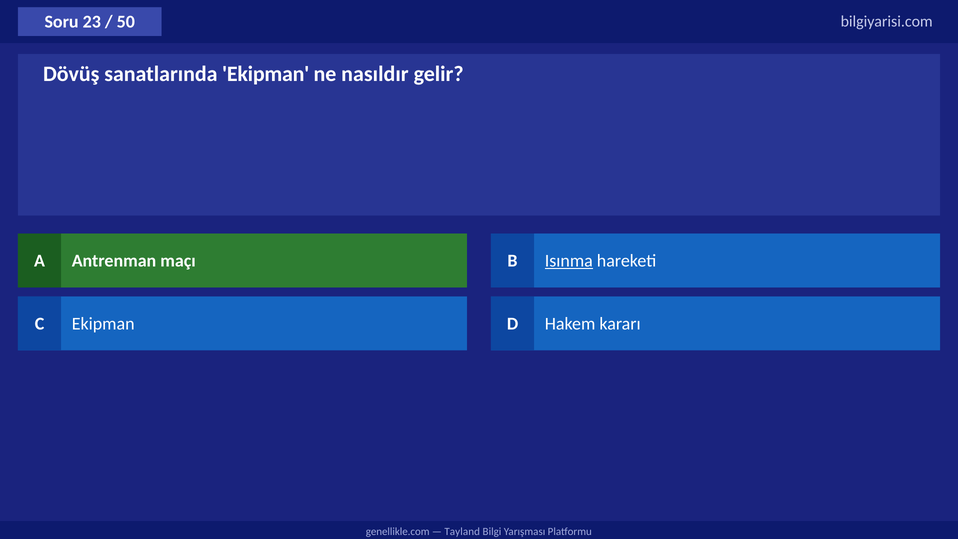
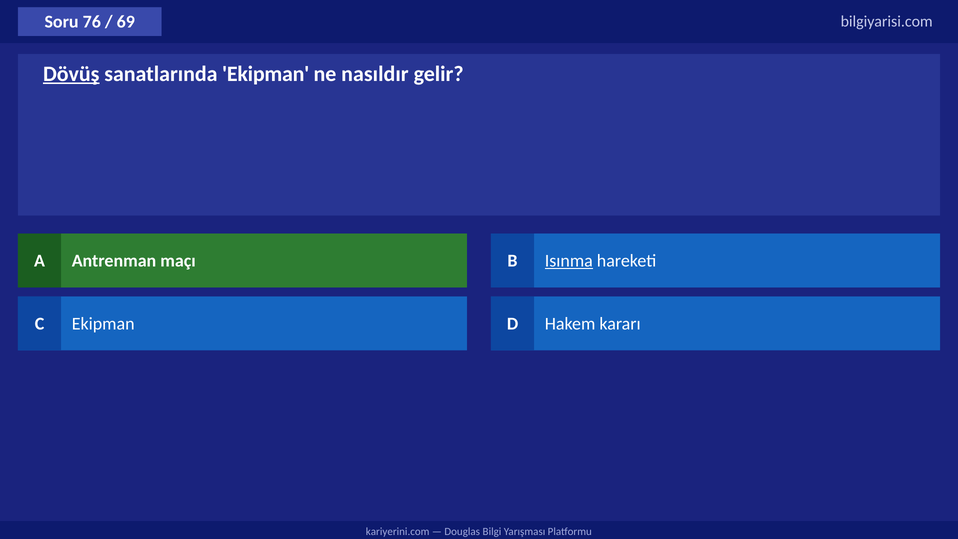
23: 23 -> 76
50: 50 -> 69
Dövüş underline: none -> present
genellikle.com: genellikle.com -> kariyerini.com
Tayland: Tayland -> Douglas
